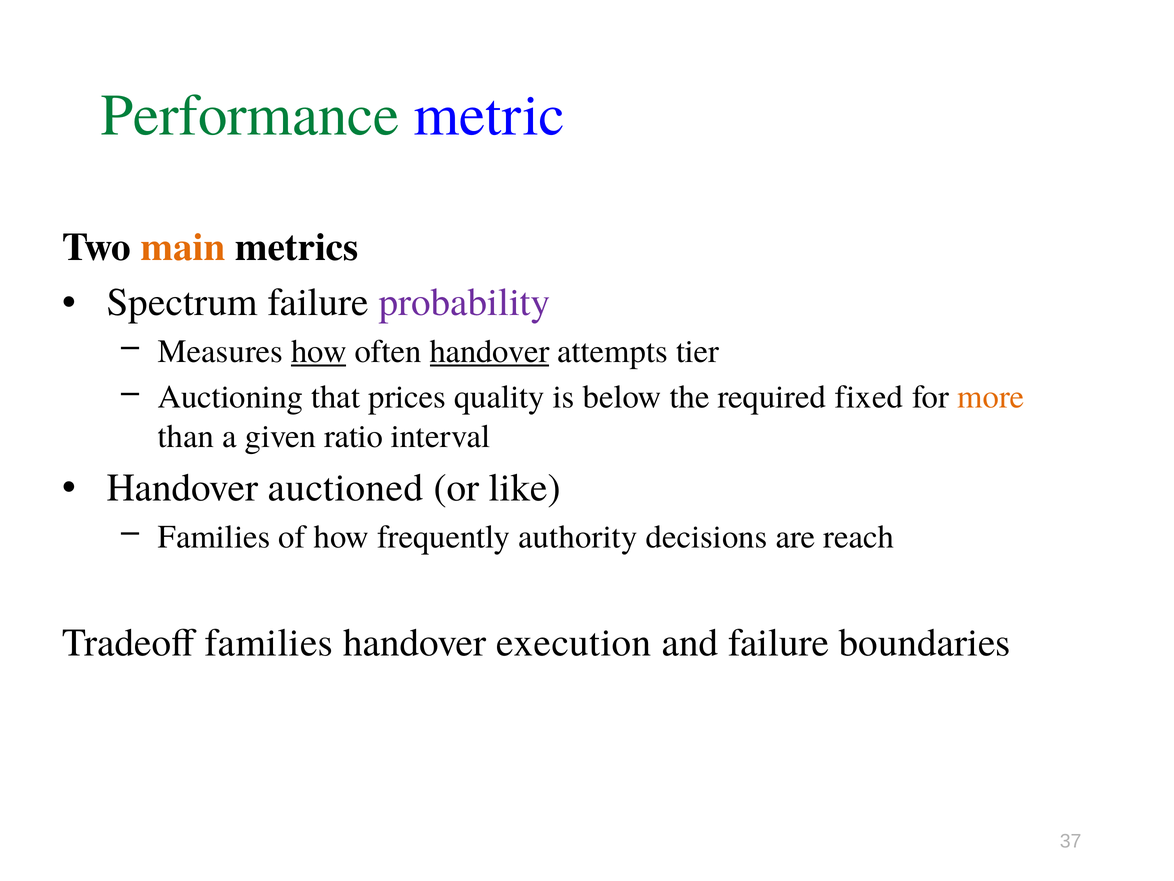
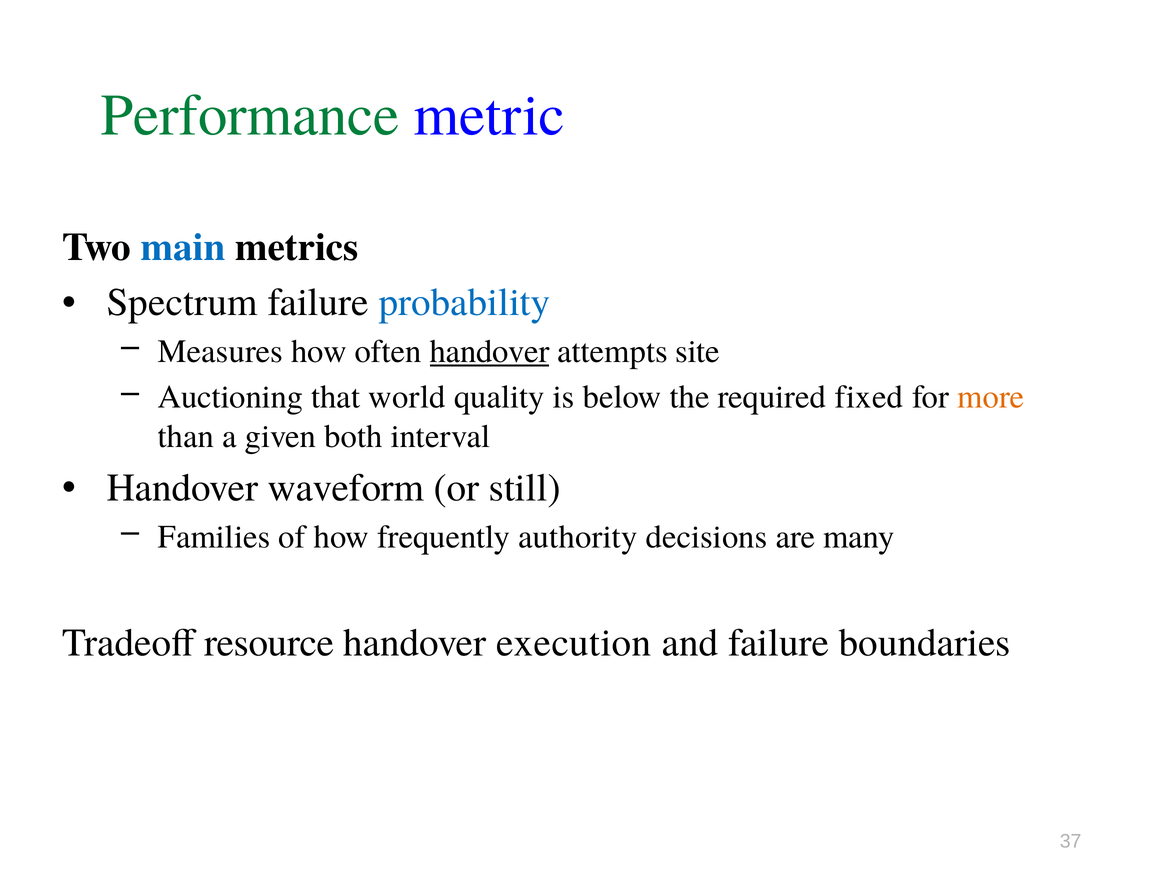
main colour: orange -> blue
probability colour: purple -> blue
how at (319, 351) underline: present -> none
tier: tier -> site
prices: prices -> world
ratio: ratio -> both
auctioned: auctioned -> waveform
like: like -> still
reach: reach -> many
Tradeoff families: families -> resource
